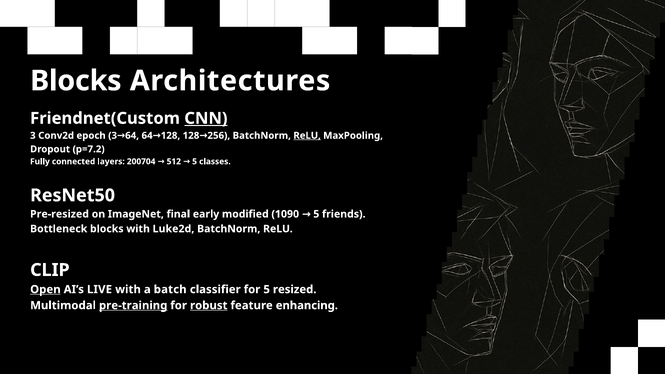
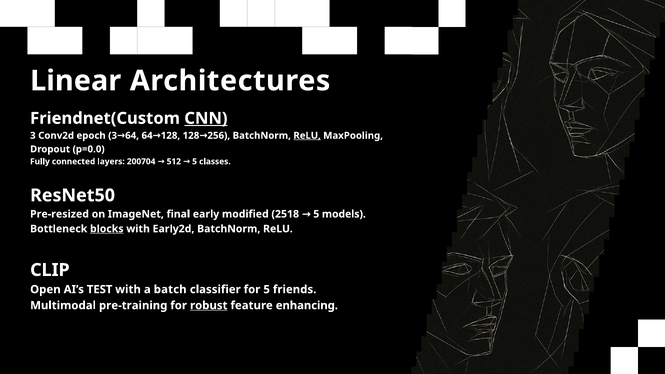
Blocks at (76, 81): Blocks -> Linear
p=7.2: p=7.2 -> p=0.0
1090: 1090 -> 2518
friends: friends -> models
blocks at (107, 229) underline: none -> present
Luke2d: Luke2d -> Early2d
Open underline: present -> none
LIVE: LIVE -> TEST
resized: resized -> friends
pre-training underline: present -> none
